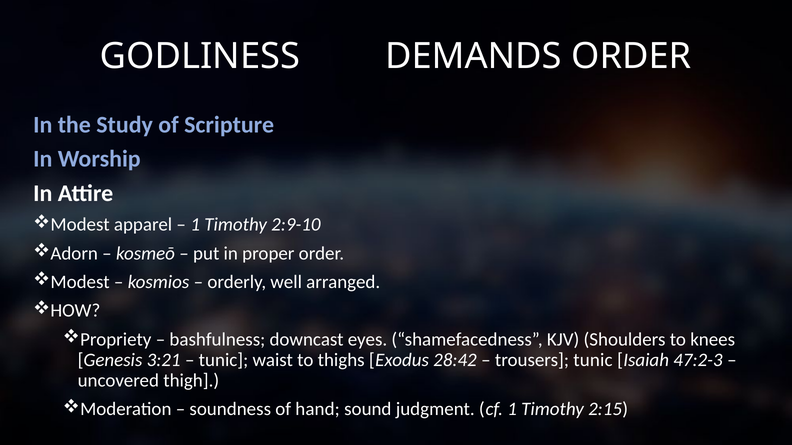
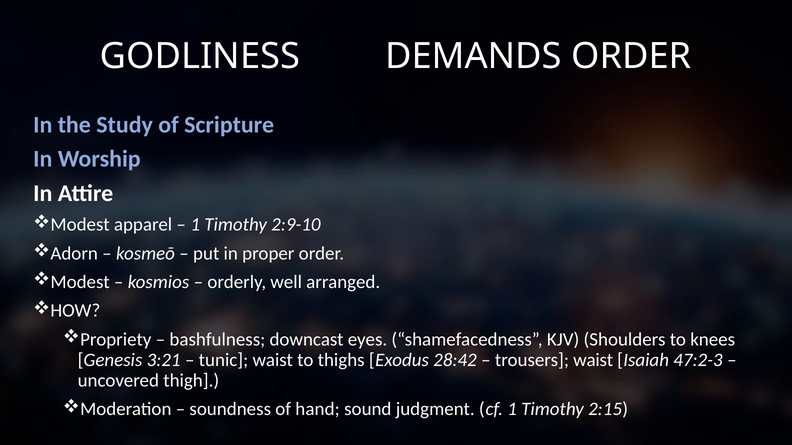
trousers tunic: tunic -> waist
